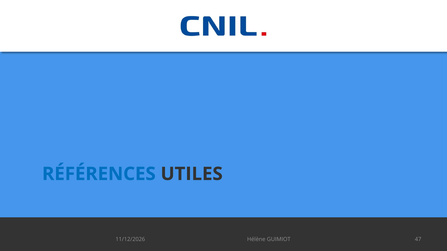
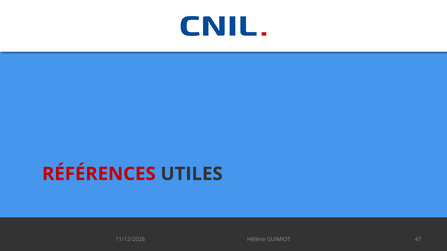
RÉFÉRENCES colour: blue -> red
